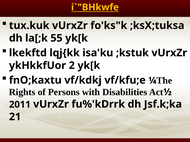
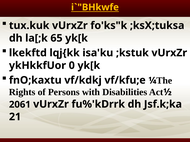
55: 55 -> 65
2: 2 -> 0
2011: 2011 -> 2061
